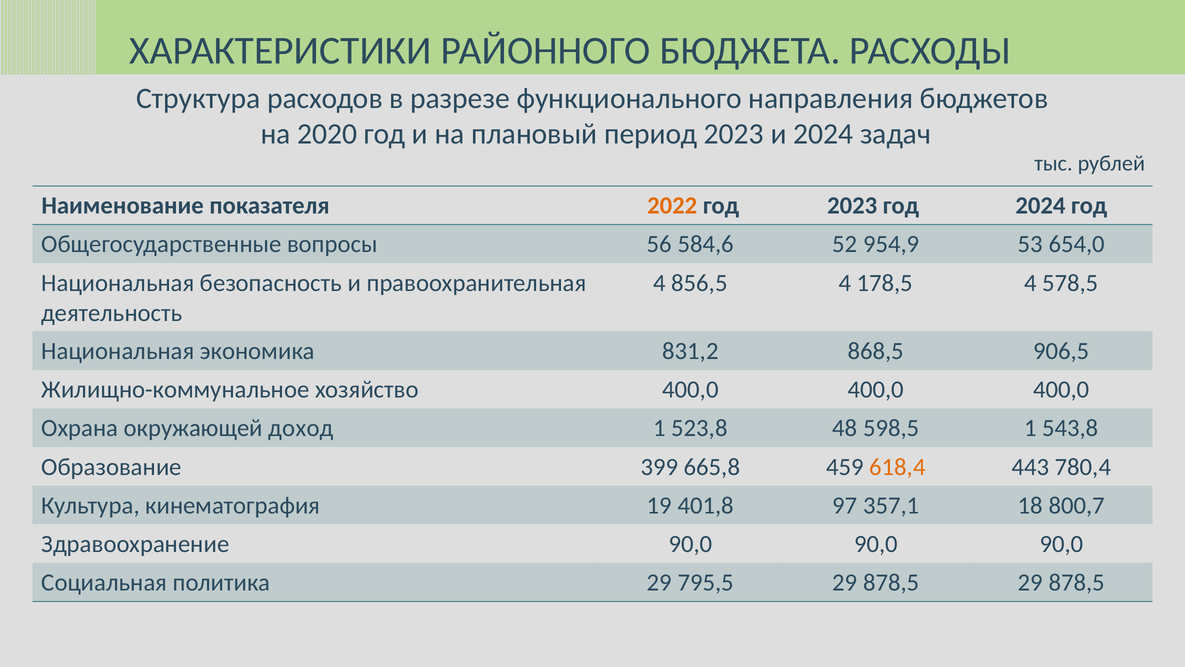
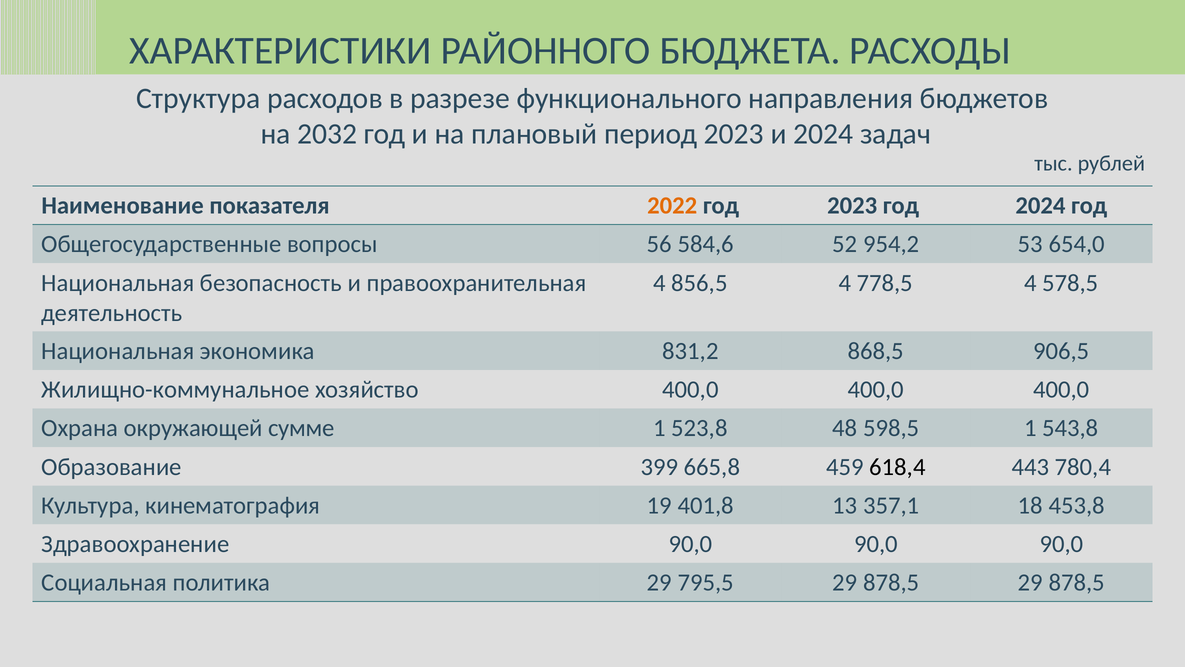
2020: 2020 -> 2032
954,9: 954,9 -> 954,2
178,5: 178,5 -> 778,5
доход: доход -> сумме
618,4 colour: orange -> black
97: 97 -> 13
800,7: 800,7 -> 453,8
